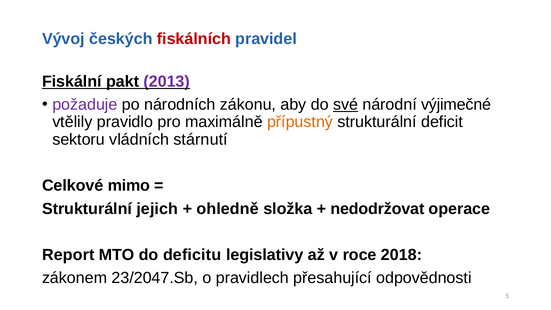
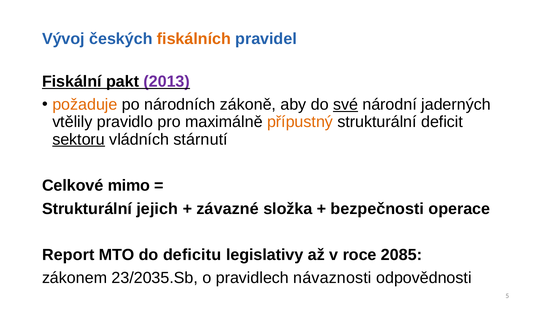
fiskálních colour: red -> orange
požaduje colour: purple -> orange
zákonu: zákonu -> zákoně
výjimečné: výjimečné -> jaderných
sektoru underline: none -> present
ohledně: ohledně -> závazné
nedodržovat: nedodržovat -> bezpečnosti
2018: 2018 -> 2085
23/2047.Sb: 23/2047.Sb -> 23/2035.Sb
přesahující: přesahující -> návaznosti
